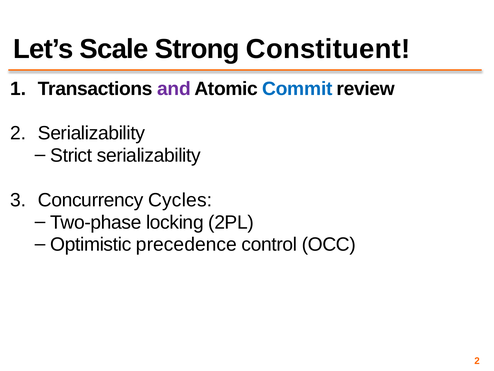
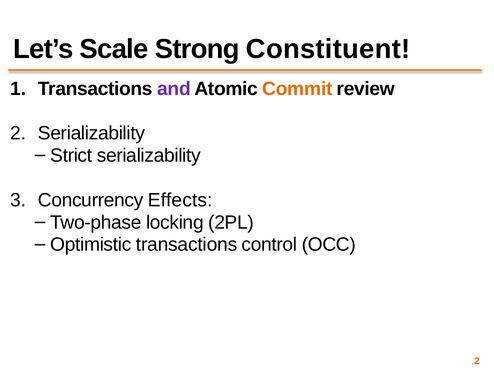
Commit colour: blue -> orange
Cycles: Cycles -> Effects
Optimistic precedence: precedence -> transactions
